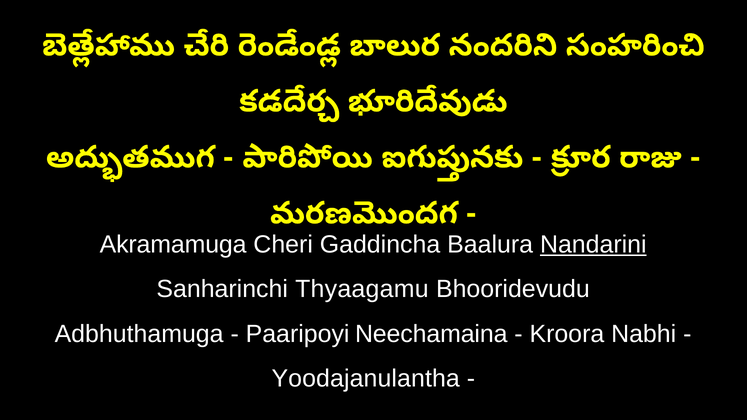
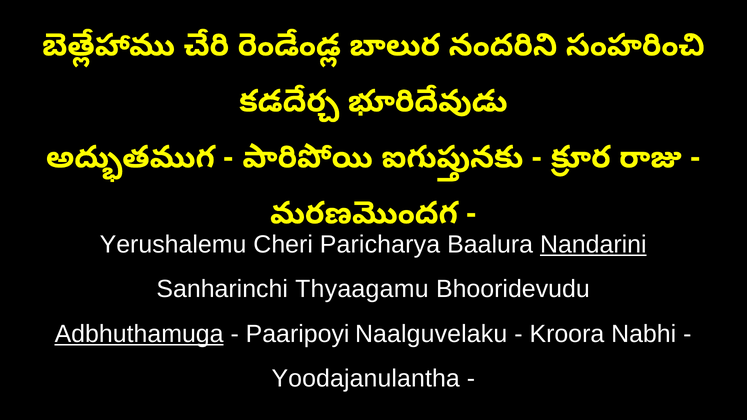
Akramamuga: Akramamuga -> Yerushalemu
Gaddincha: Gaddincha -> Paricharya
Adbhuthamuga underline: none -> present
Neechamaina: Neechamaina -> Naalguvelaku
